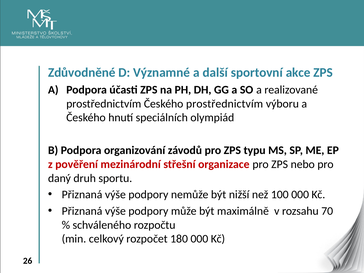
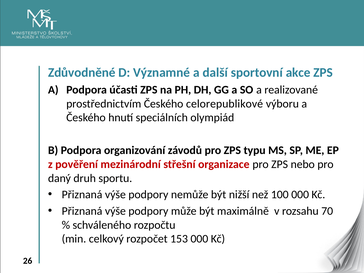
Českého prostřednictvím: prostřednictvím -> celorepublikové
180: 180 -> 153
